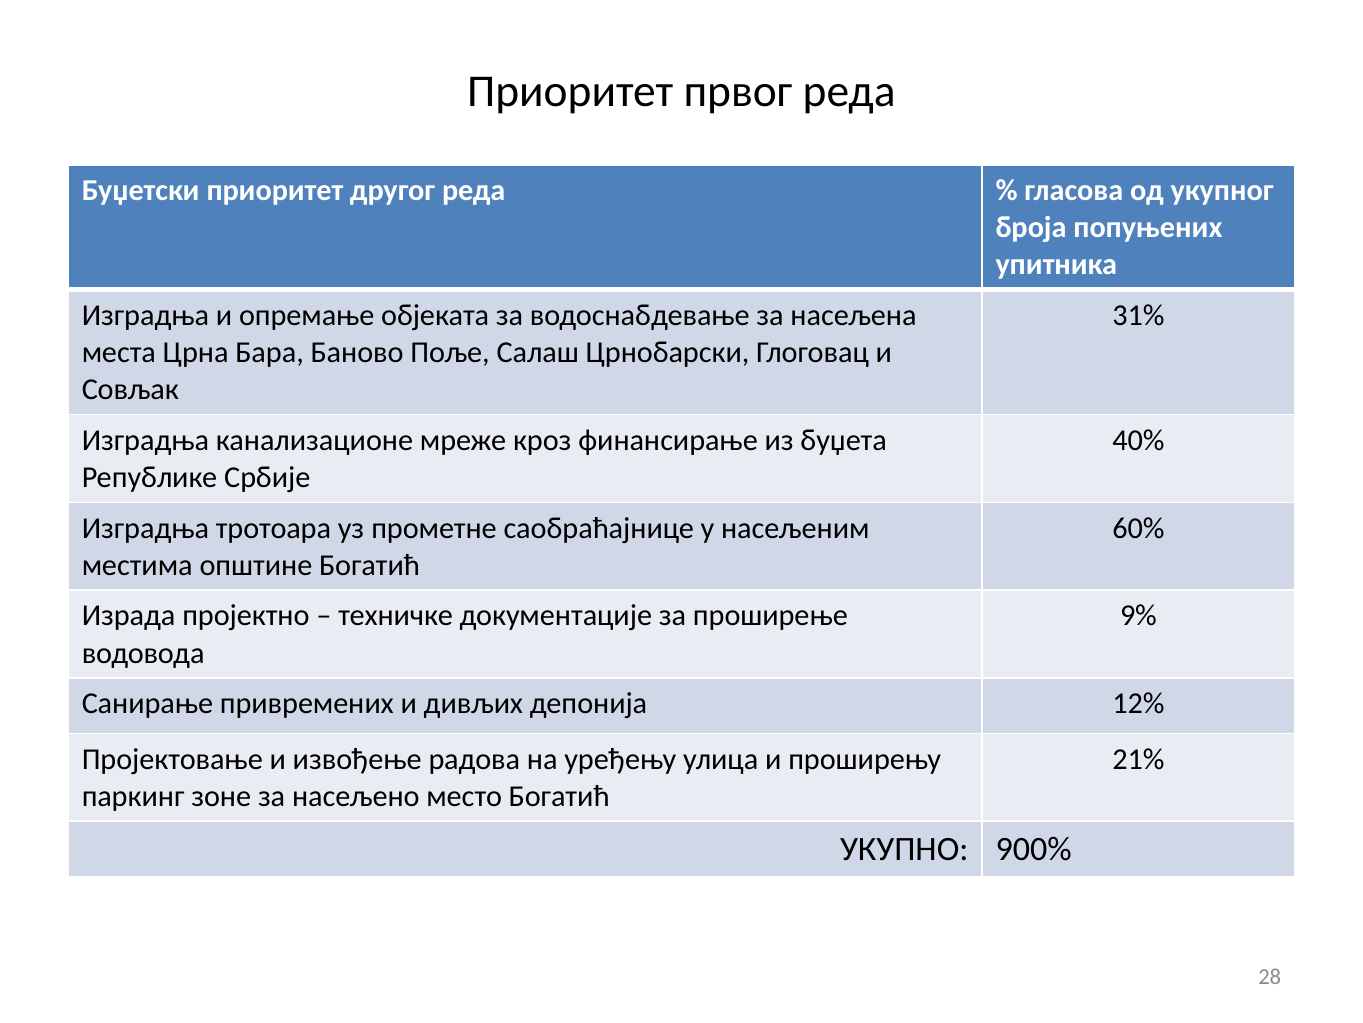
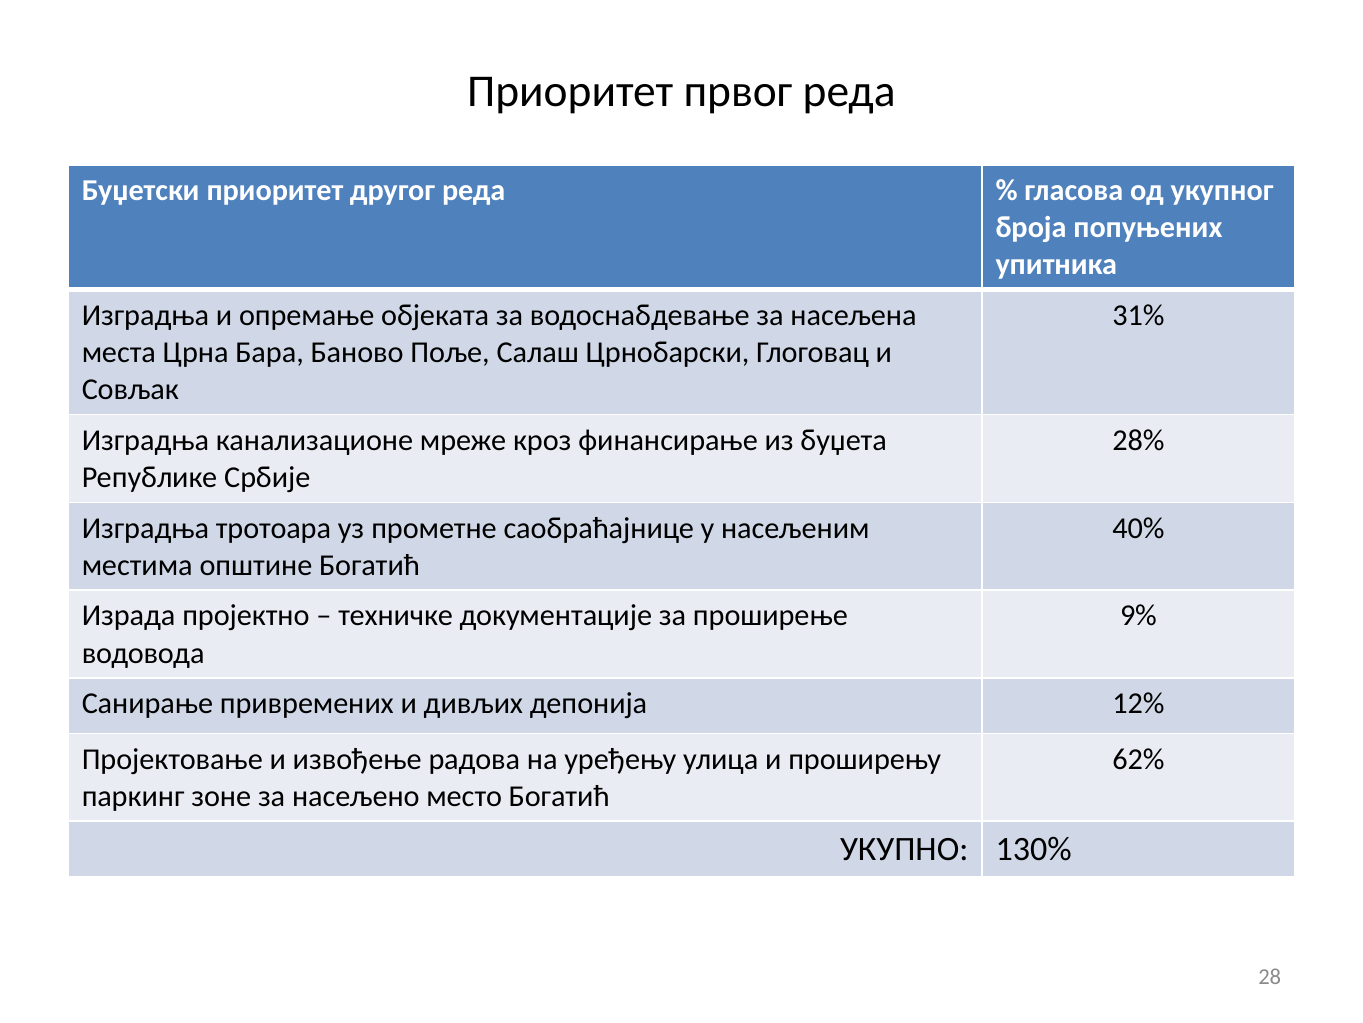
40%: 40% -> 28%
60%: 60% -> 40%
21%: 21% -> 62%
900%: 900% -> 130%
